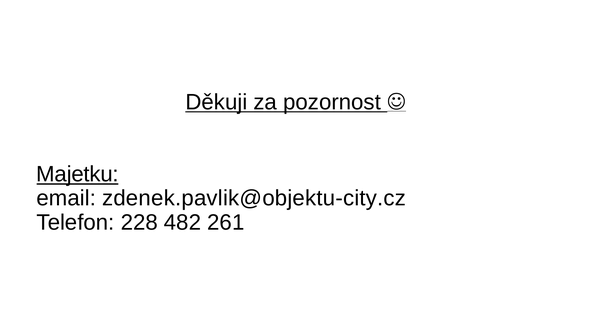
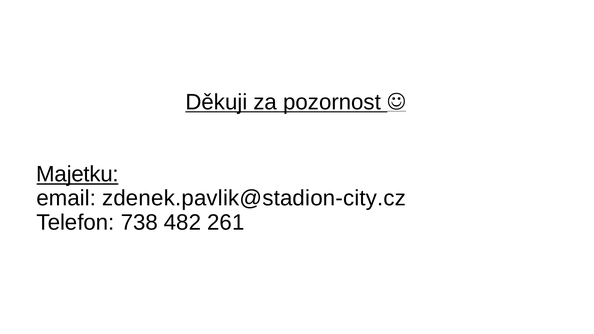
zdenek.pavlik@objektu-city.cz: zdenek.pavlik@objektu-city.cz -> zdenek.pavlik@stadion-city.cz
228: 228 -> 738
